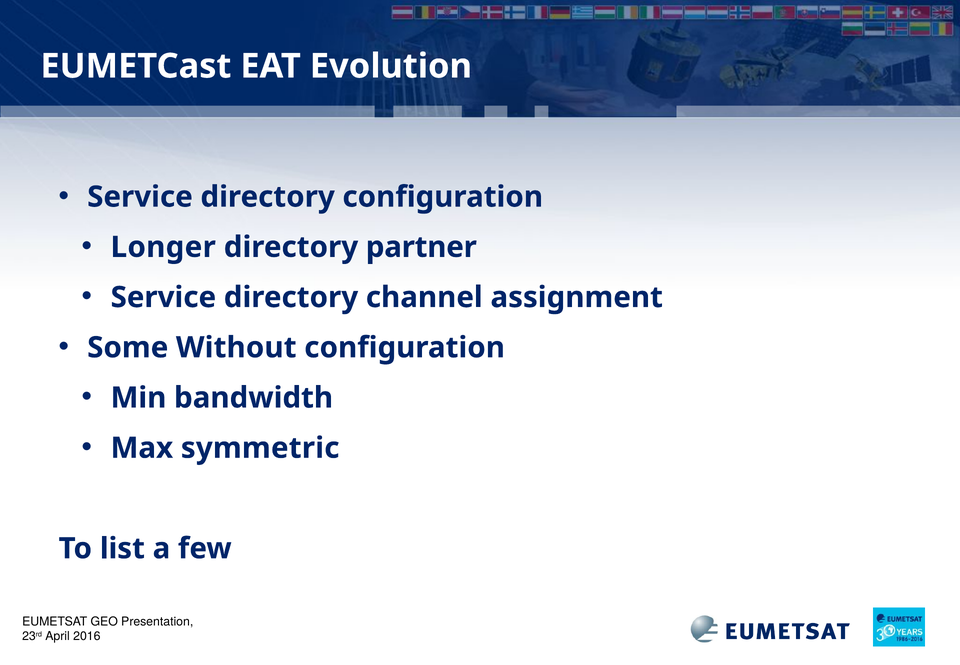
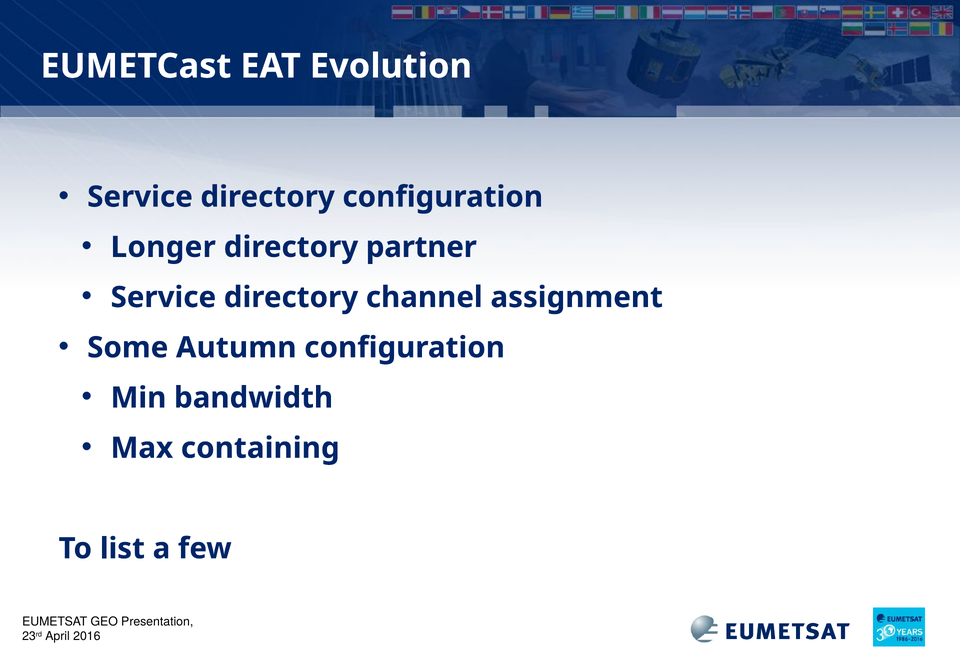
Without: Without -> Autumn
symmetric: symmetric -> containing
